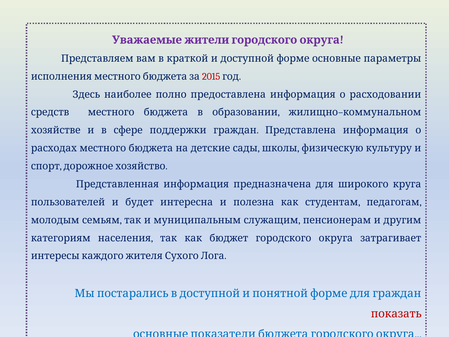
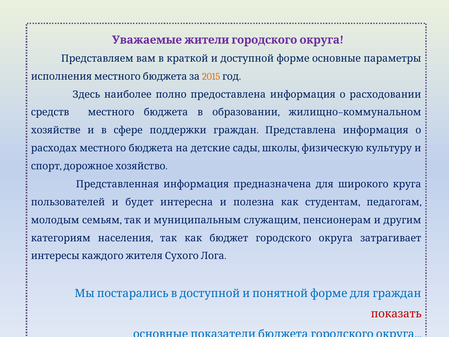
2015 colour: red -> orange
